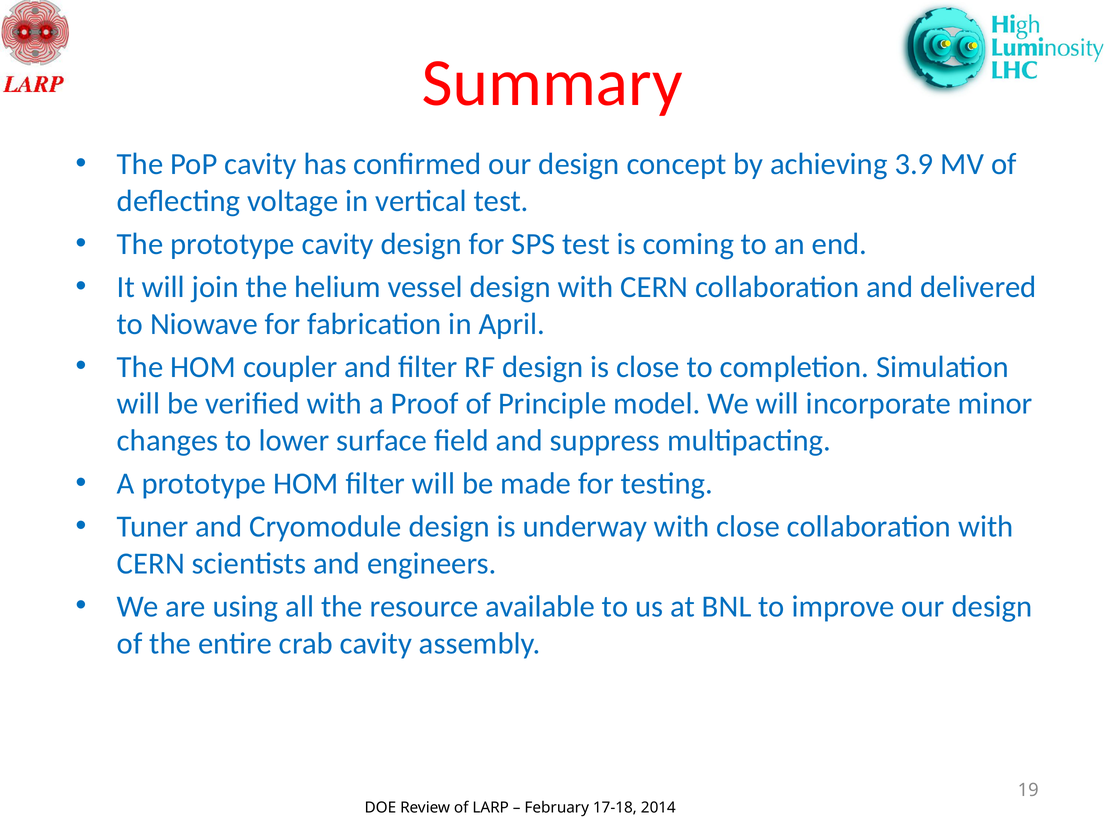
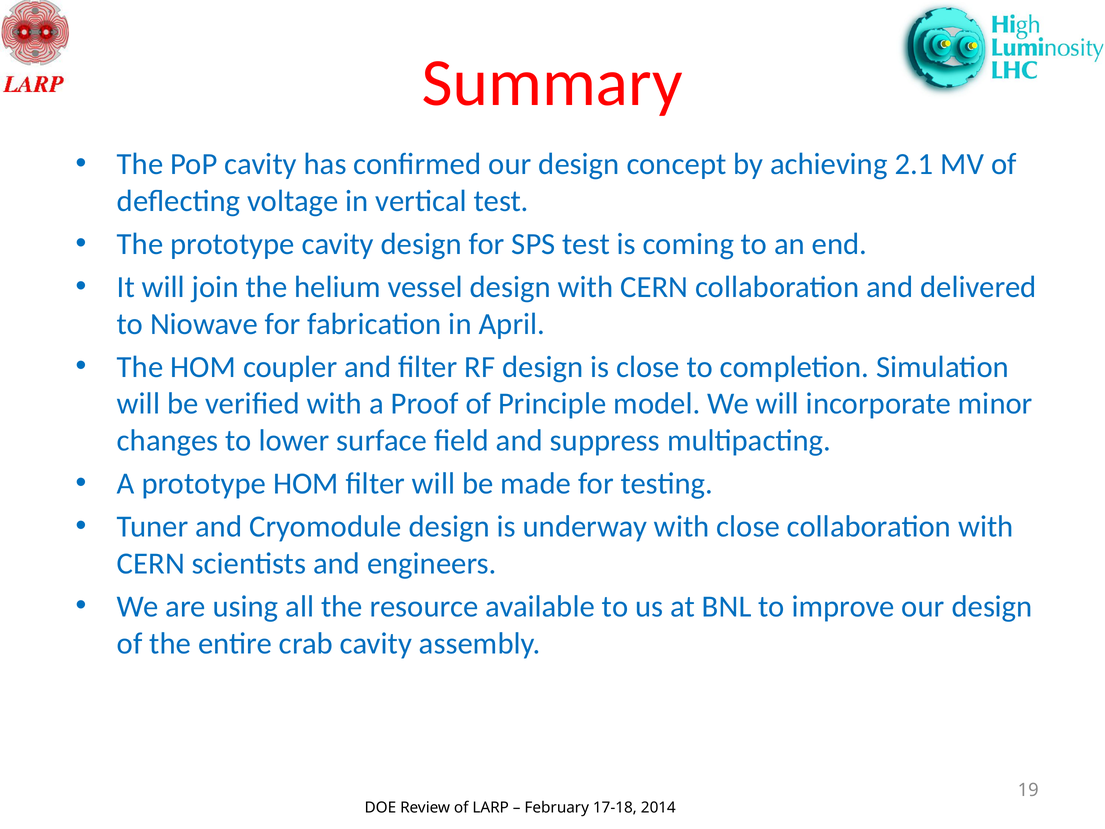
3.9: 3.9 -> 2.1
